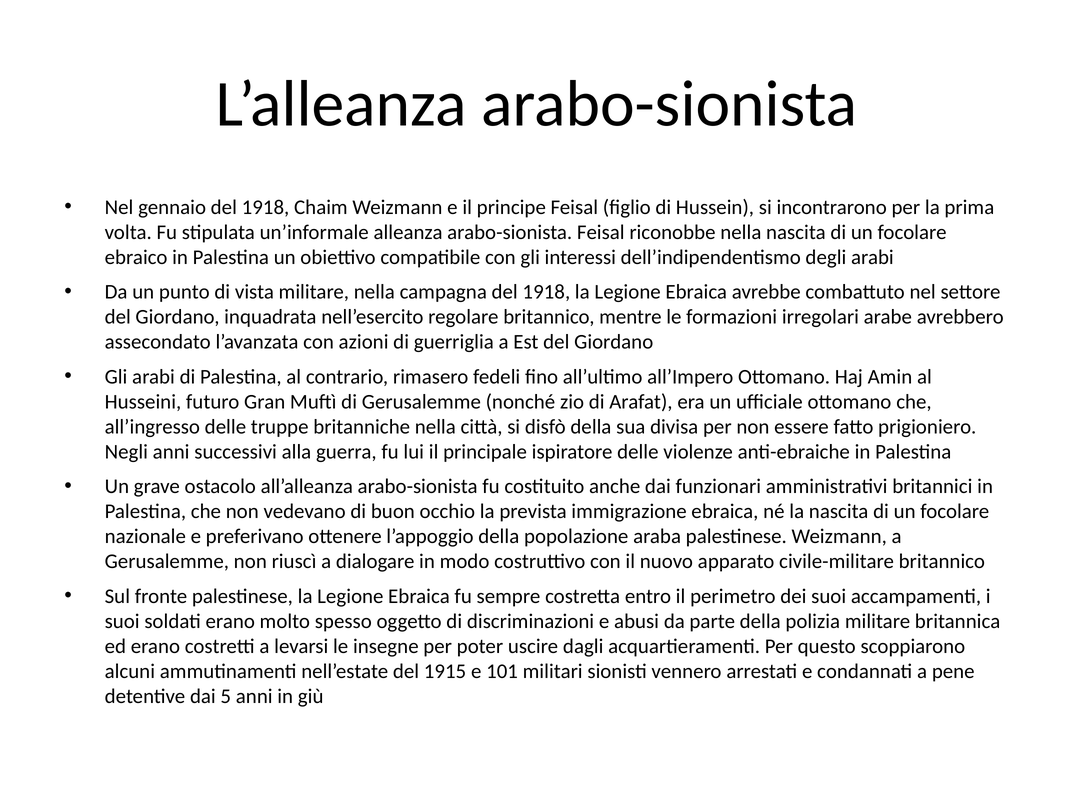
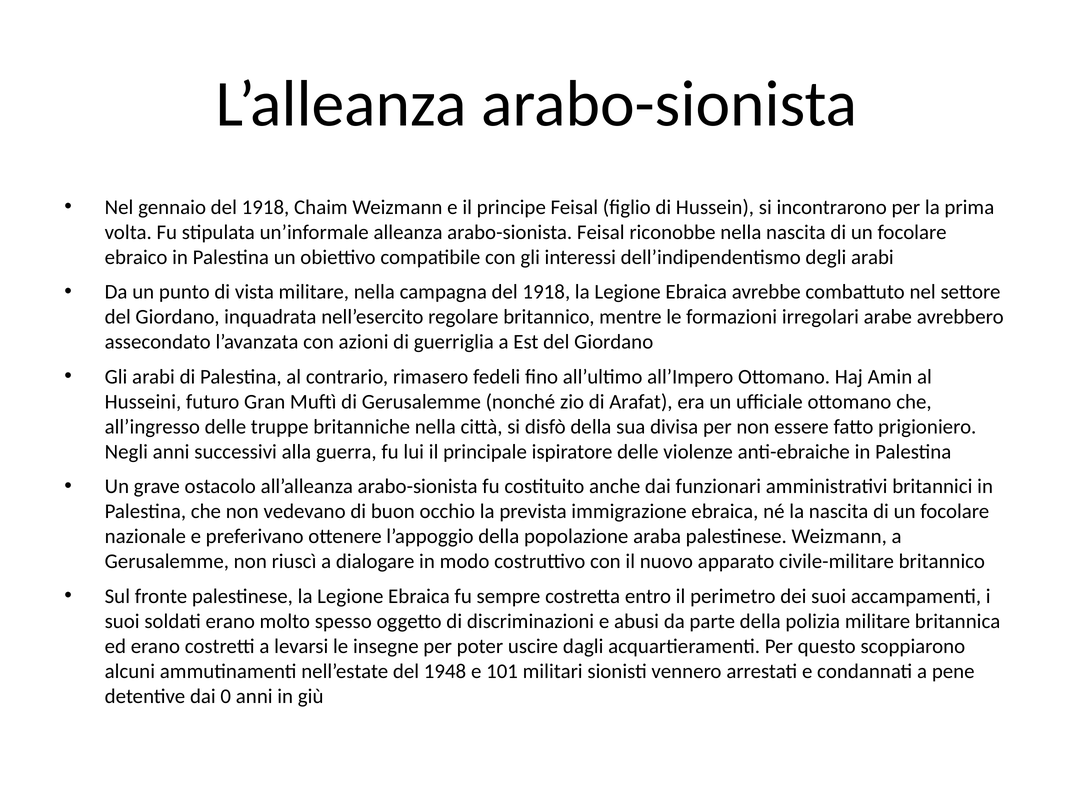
1915: 1915 -> 1948
5: 5 -> 0
